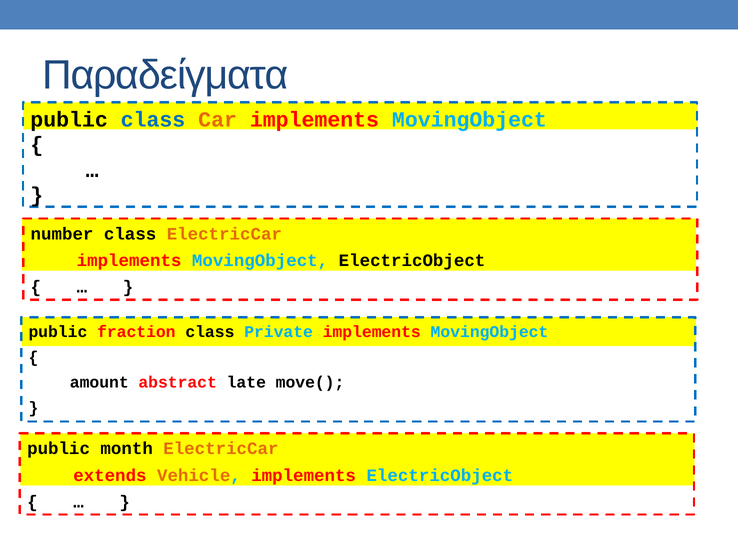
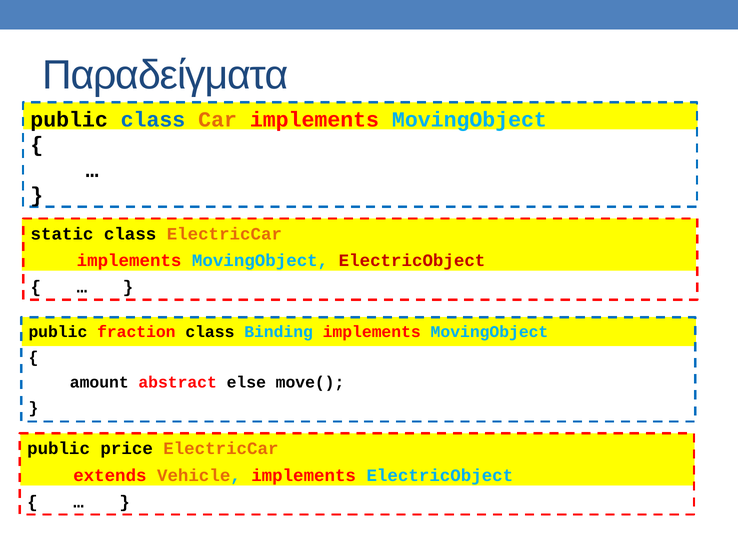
number: number -> static
ElectricObject at (412, 261) colour: black -> red
Private: Private -> Binding
late: late -> else
month: month -> price
